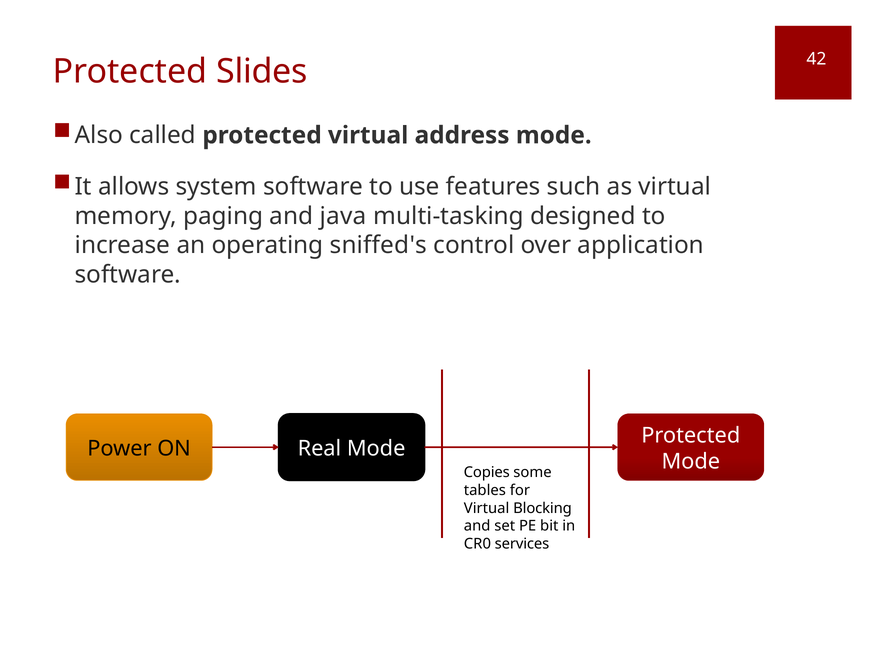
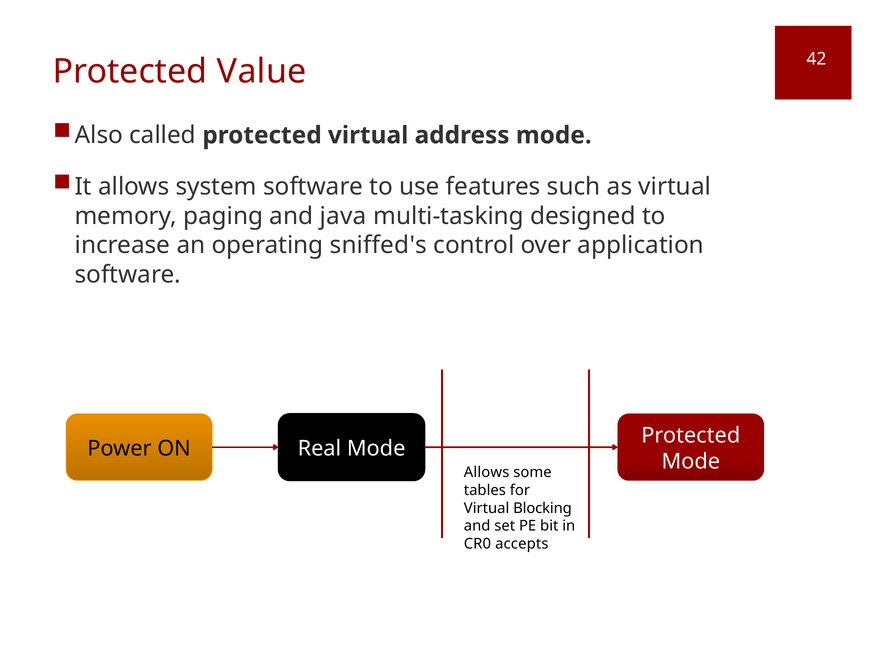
Slides: Slides -> Value
Copies at (487, 472): Copies -> Allows
services: services -> accepts
